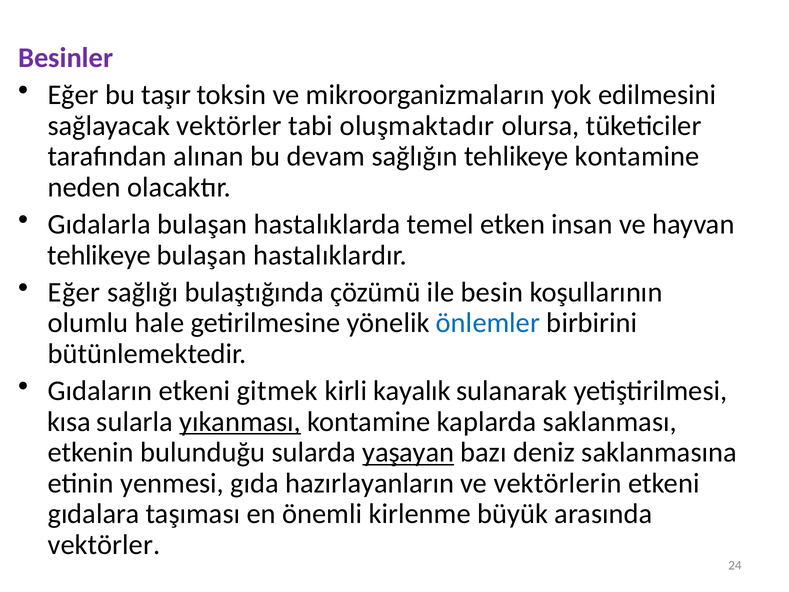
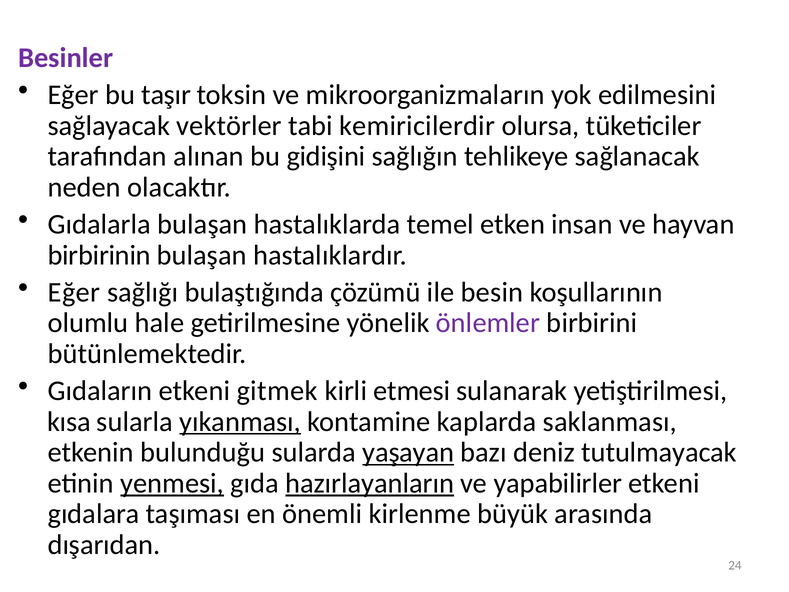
oluşmaktadır: oluşmaktadır -> kemiricilerdir
devam: devam -> gidişini
tehlikeye kontamine: kontamine -> sağlanacak
tehlikeye at (99, 255): tehlikeye -> birbirinin
önlemler colour: blue -> purple
kayalık: kayalık -> etmesi
saklanmasına: saklanmasına -> tutulmayacak
yenmesi underline: none -> present
hazırlayanların underline: none -> present
vektörlerin: vektörlerin -> yapabilirler
vektörler at (104, 544): vektörler -> dışarıdan
